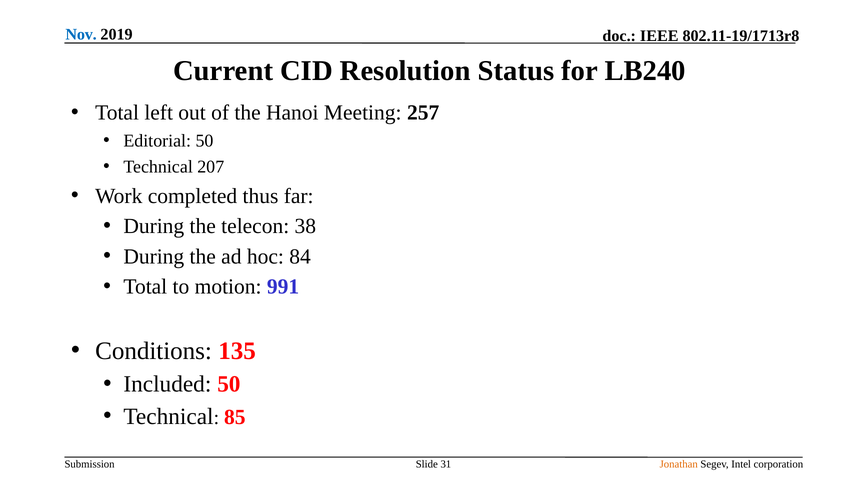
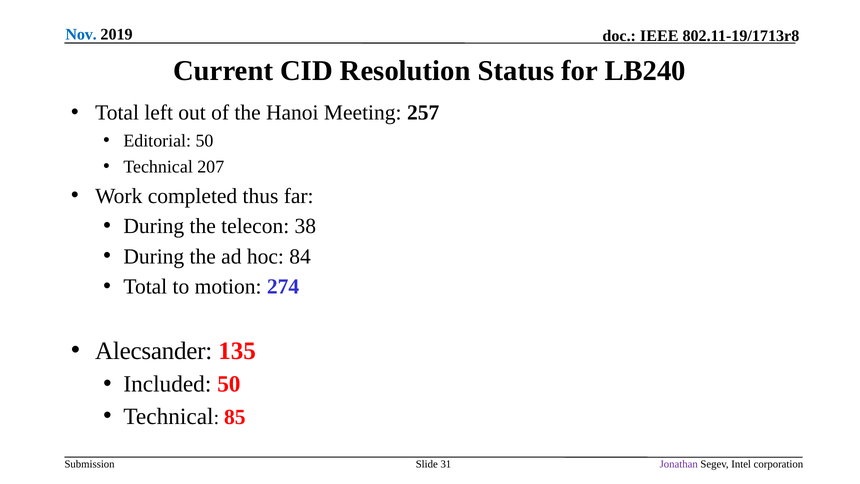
991: 991 -> 274
Conditions: Conditions -> Alecsander
Jonathan colour: orange -> purple
